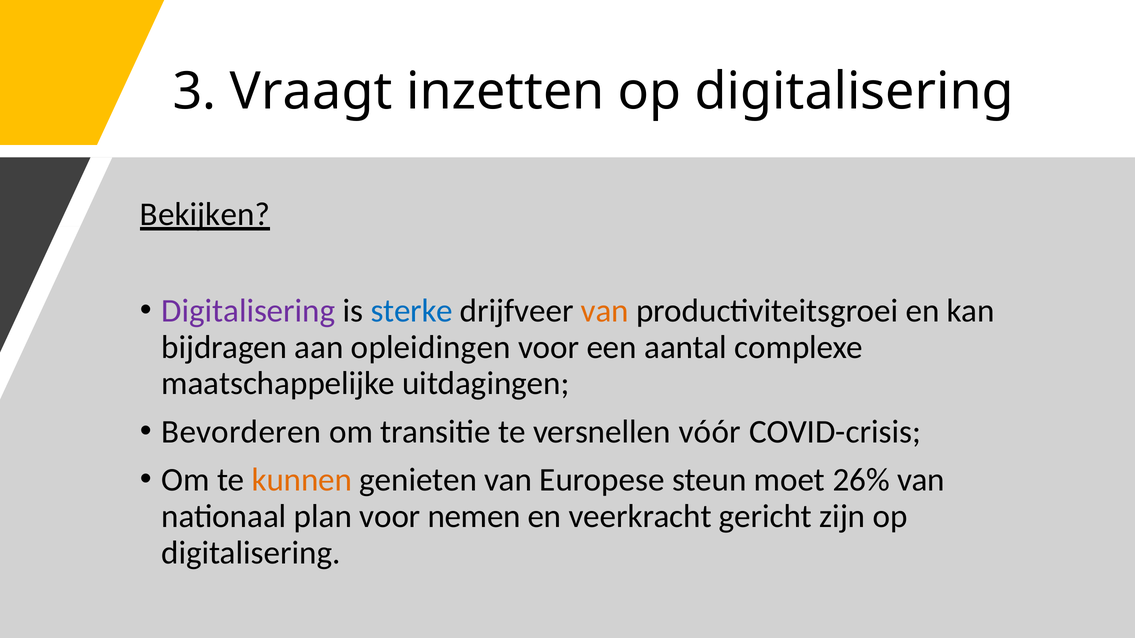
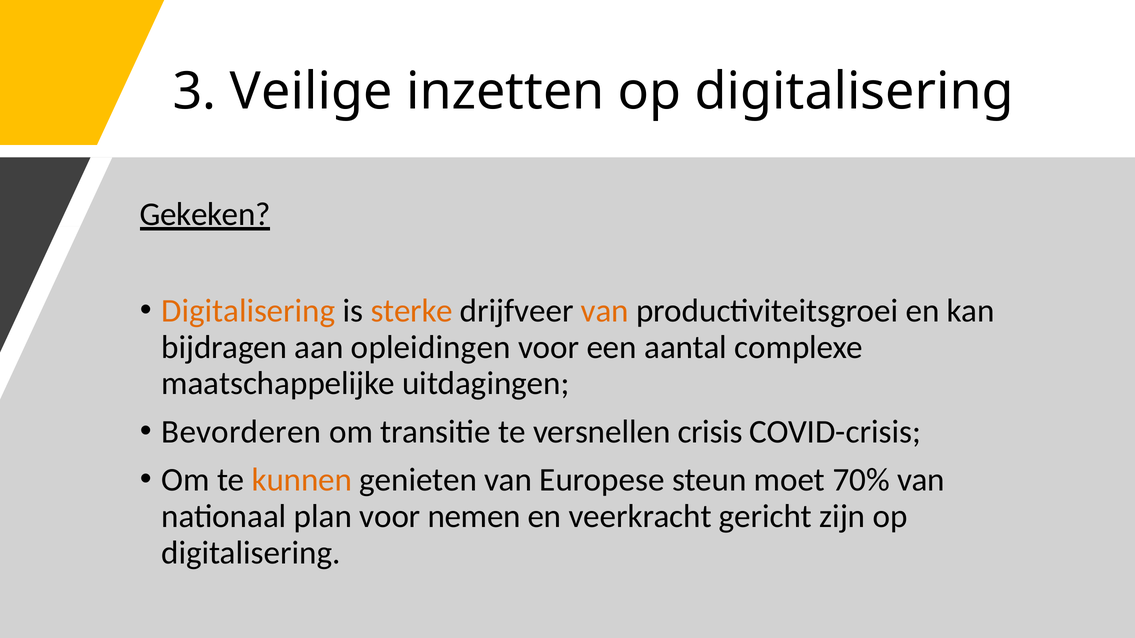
Vraagt: Vraagt -> Veilige
Bekijken: Bekijken -> Gekeken
Digitalisering at (248, 311) colour: purple -> orange
sterke colour: blue -> orange
vóór: vóór -> crisis
26%: 26% -> 70%
